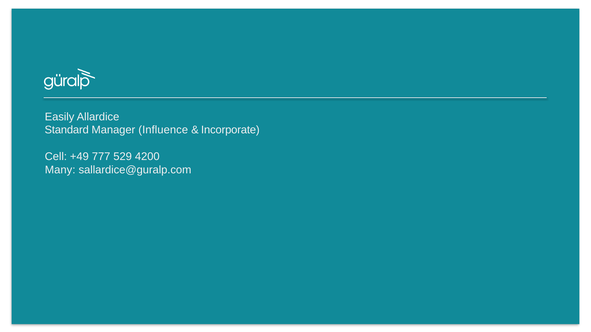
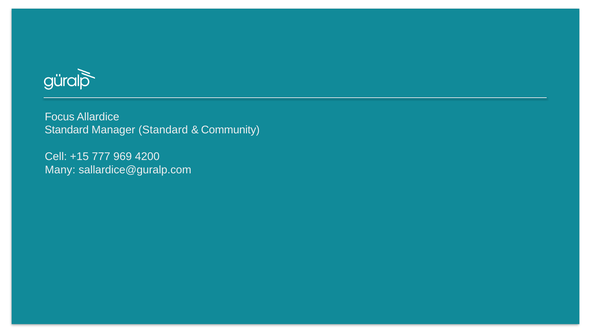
Easily: Easily -> Focus
Manager Influence: Influence -> Standard
Incorporate: Incorporate -> Community
+49: +49 -> +15
529: 529 -> 969
